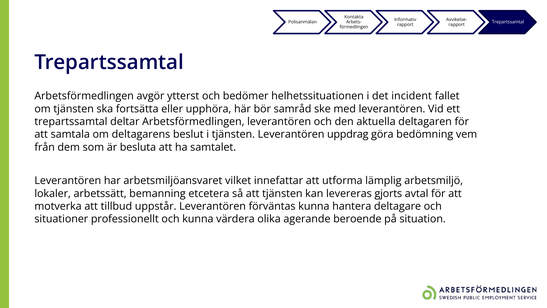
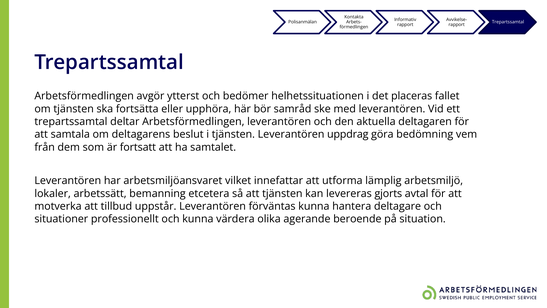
incident: incident -> placeras
besluta: besluta -> fortsatt
